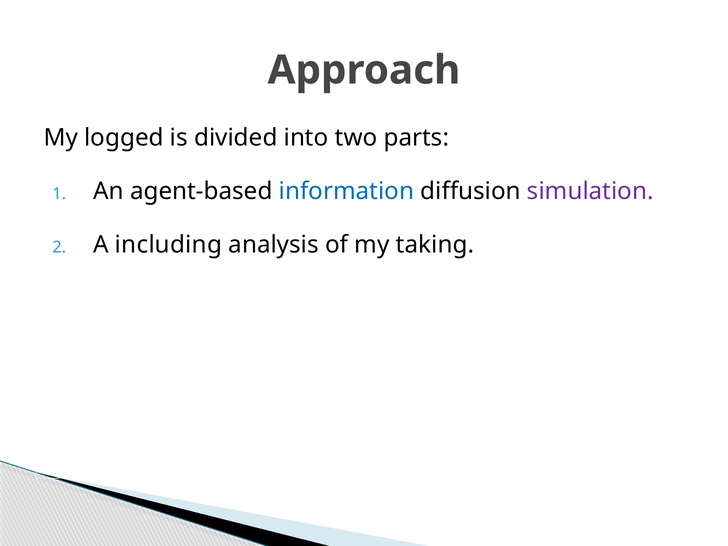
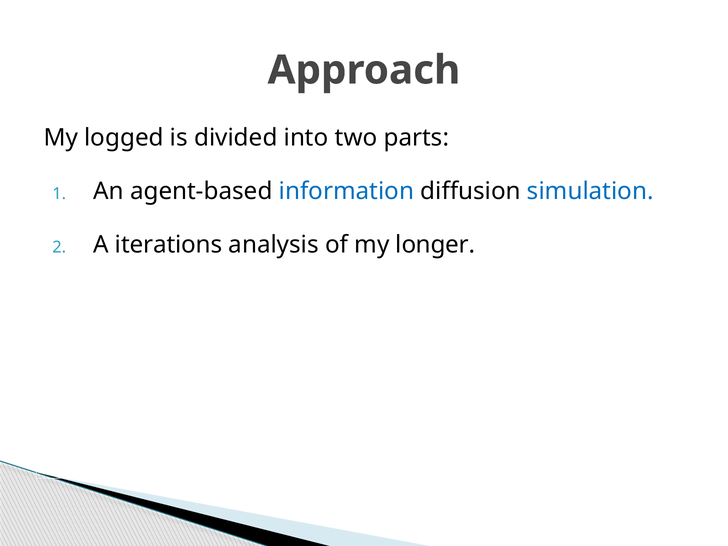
simulation colour: purple -> blue
including: including -> iterations
taking: taking -> longer
